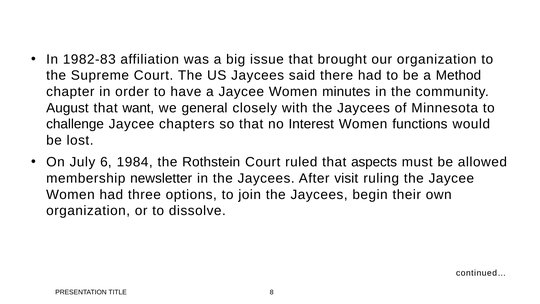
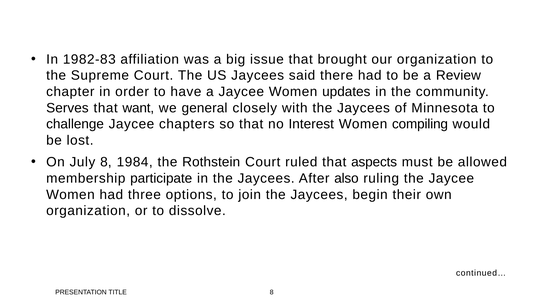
Method: Method -> Review
minutes: minutes -> updates
August: August -> Serves
functions: functions -> compiling
July 6: 6 -> 8
newsletter: newsletter -> participate
visit: visit -> also
